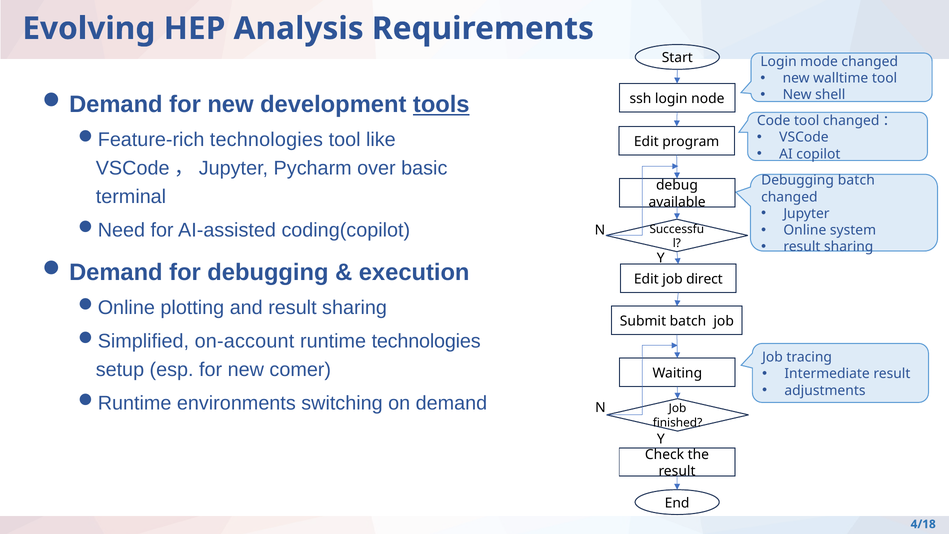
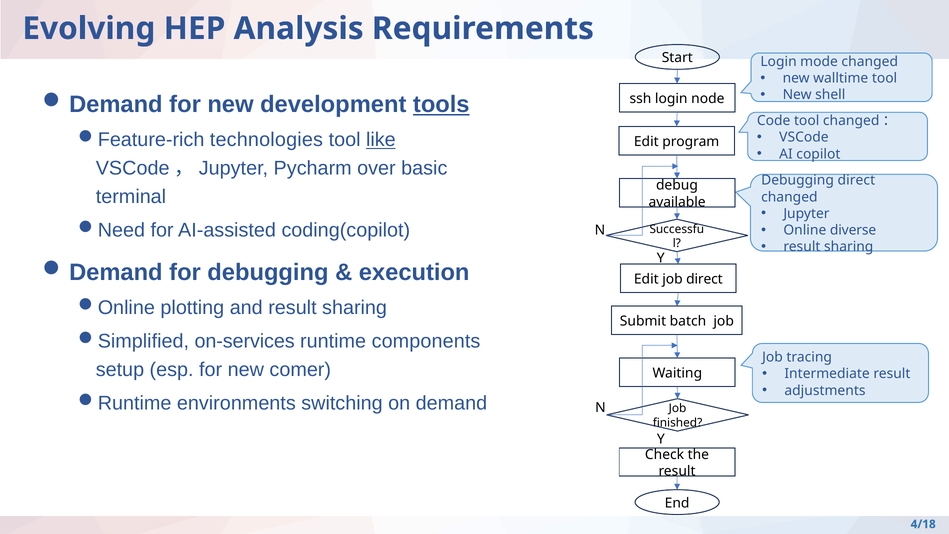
like underline: none -> present
Debugging batch: batch -> direct
system: system -> diverse
on-account: on-account -> on-services
runtime technologies: technologies -> components
